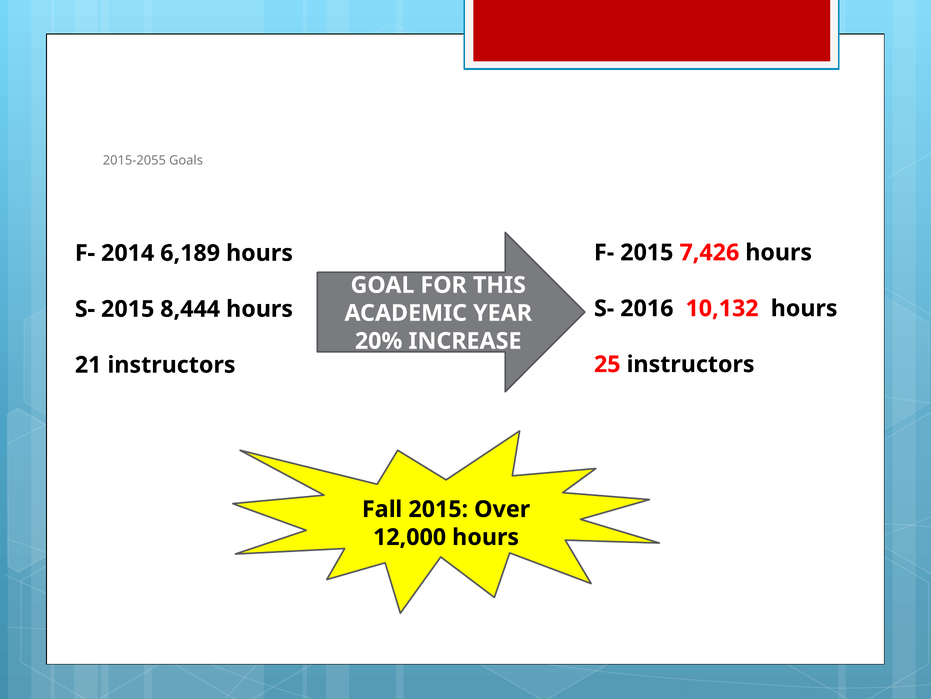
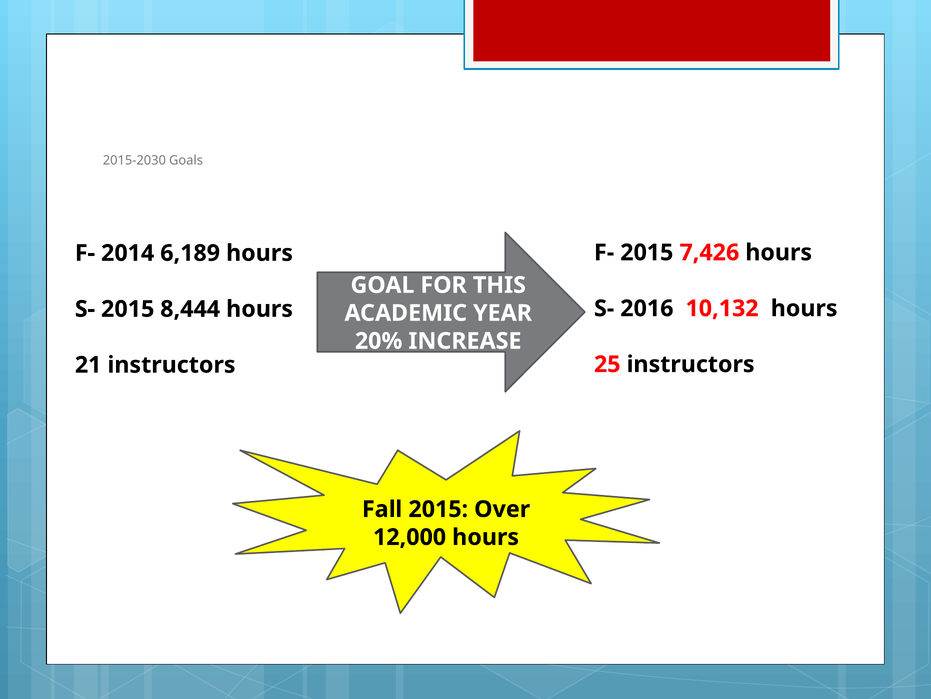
2015-2055: 2015-2055 -> 2015-2030
